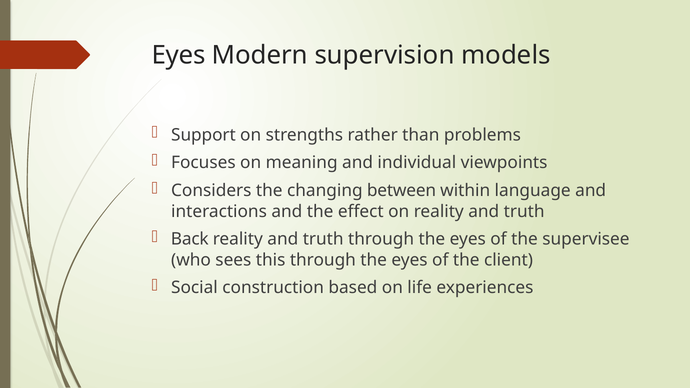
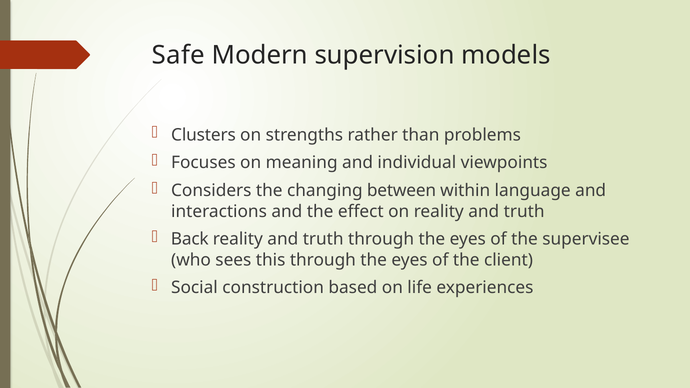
Eyes at (179, 55): Eyes -> Safe
Support: Support -> Clusters
